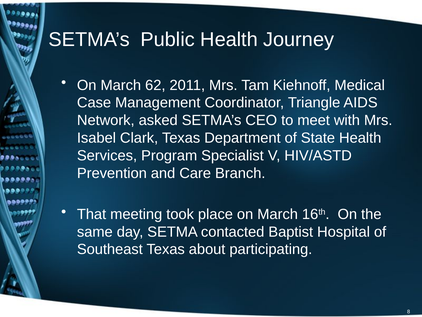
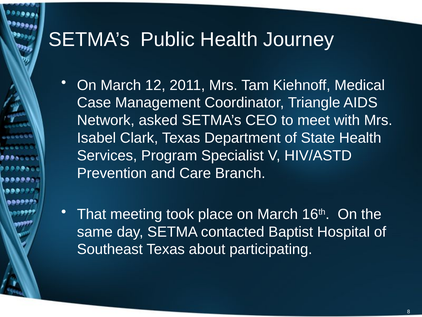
62: 62 -> 12
